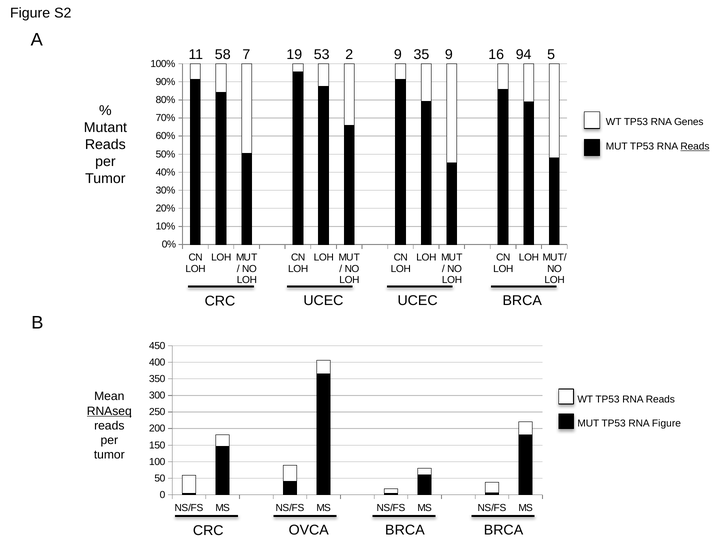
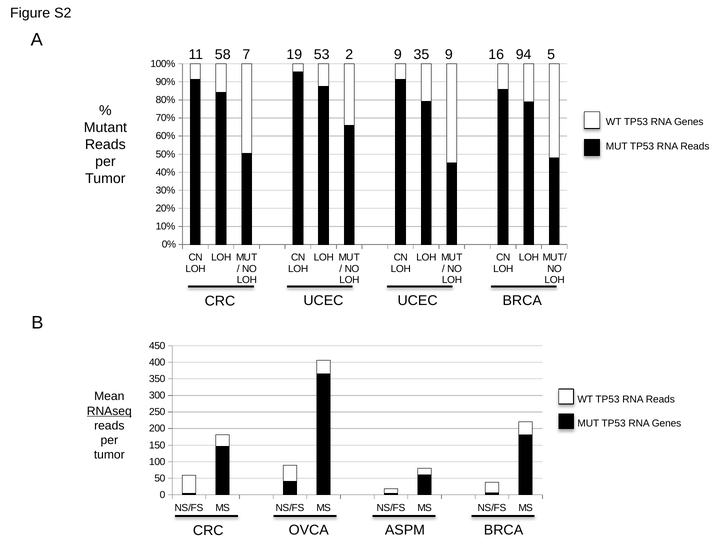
Reads at (695, 146) underline: present -> none
MUT TP53 RNA Figure: Figure -> Genes
OVCA BRCA: BRCA -> ASPM
